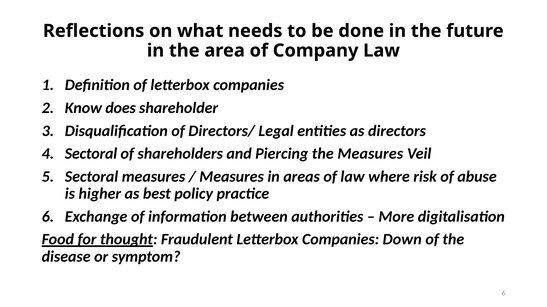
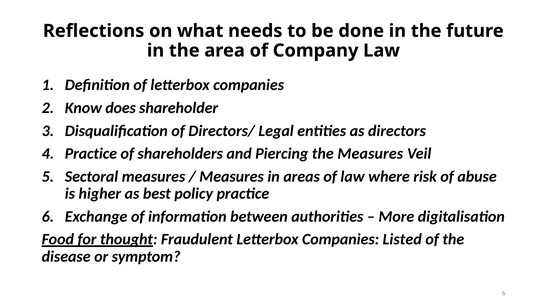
Sectoral at (91, 154): Sectoral -> Practice
Down: Down -> Listed
